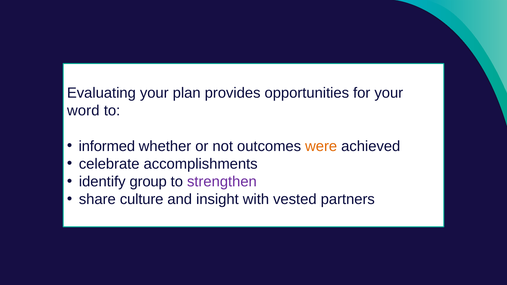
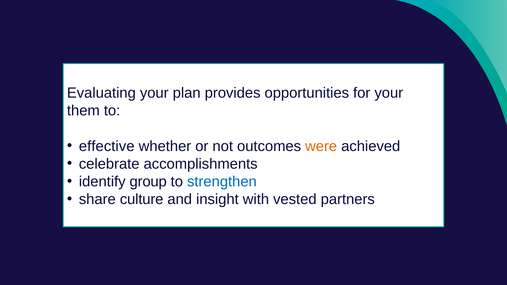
word: word -> them
informed: informed -> effective
strengthen colour: purple -> blue
